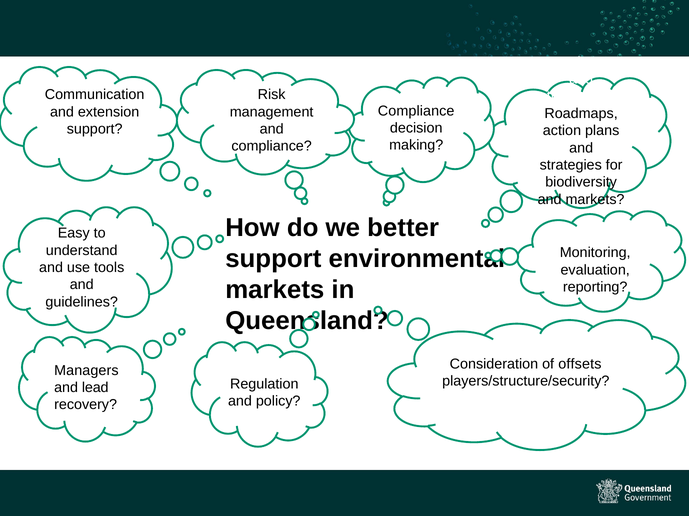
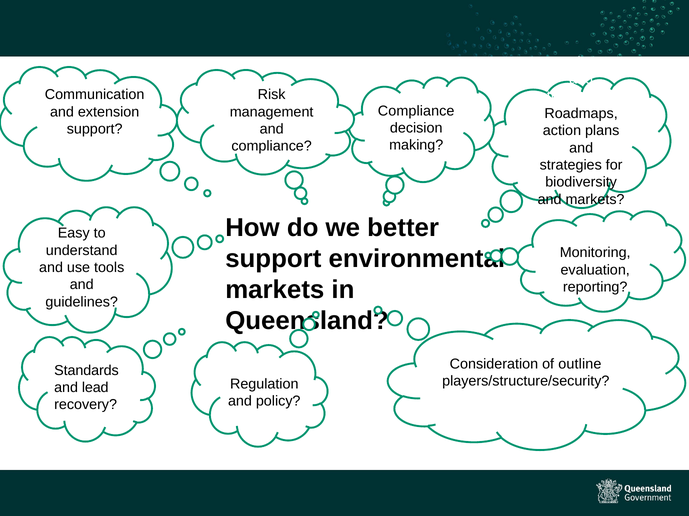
offsets: offsets -> outline
Managers: Managers -> Standards
